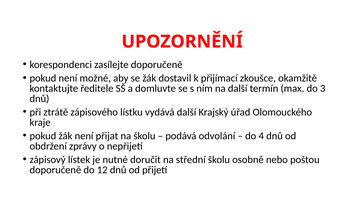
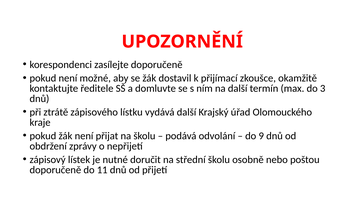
4: 4 -> 9
12: 12 -> 11
